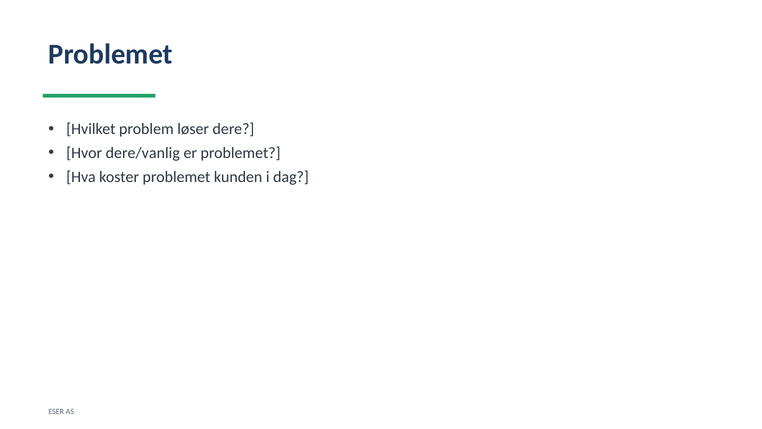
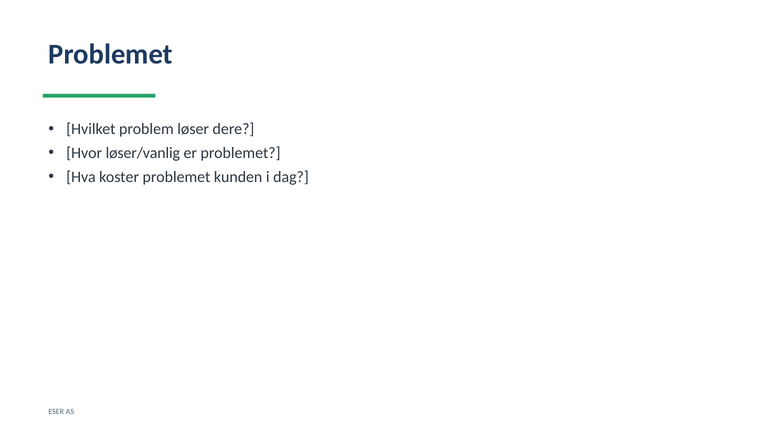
dere/vanlig: dere/vanlig -> løser/vanlig
